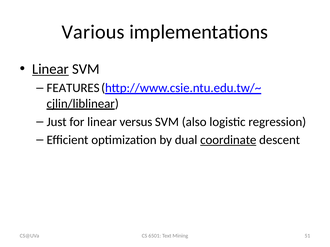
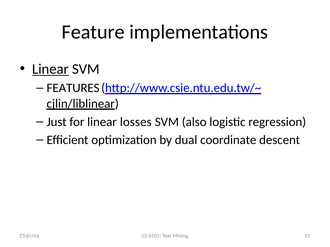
Various: Various -> Feature
versus: versus -> losses
coordinate underline: present -> none
